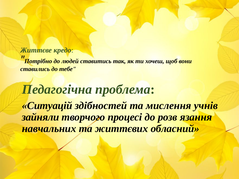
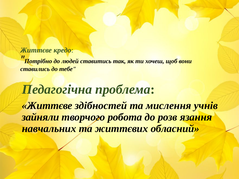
Ситуацій at (47, 106): Ситуацій -> Життєве
процесі: процесі -> робота
